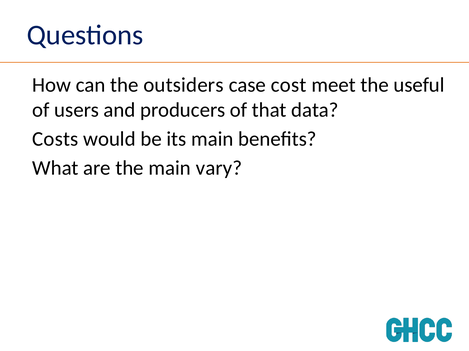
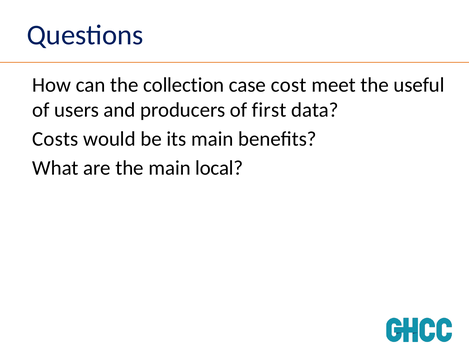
outsiders: outsiders -> collection
that: that -> first
vary: vary -> local
